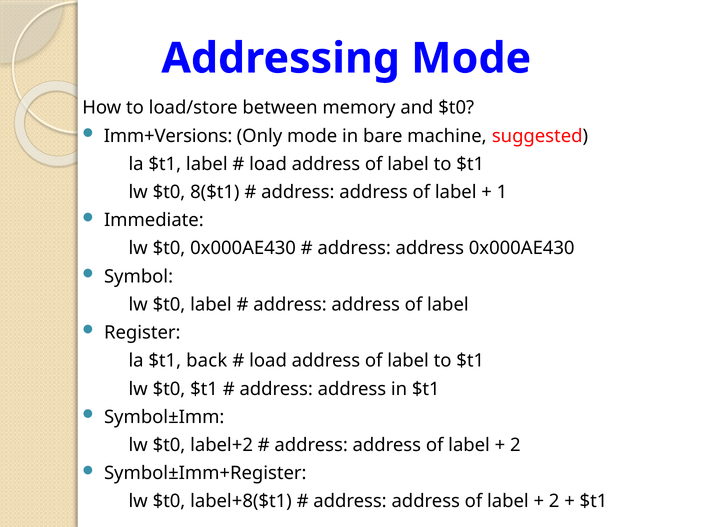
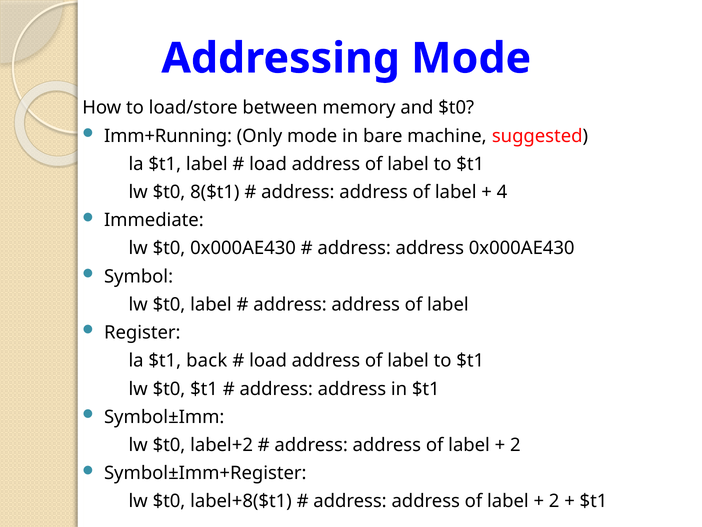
Imm+Versions: Imm+Versions -> Imm+Running
1: 1 -> 4
